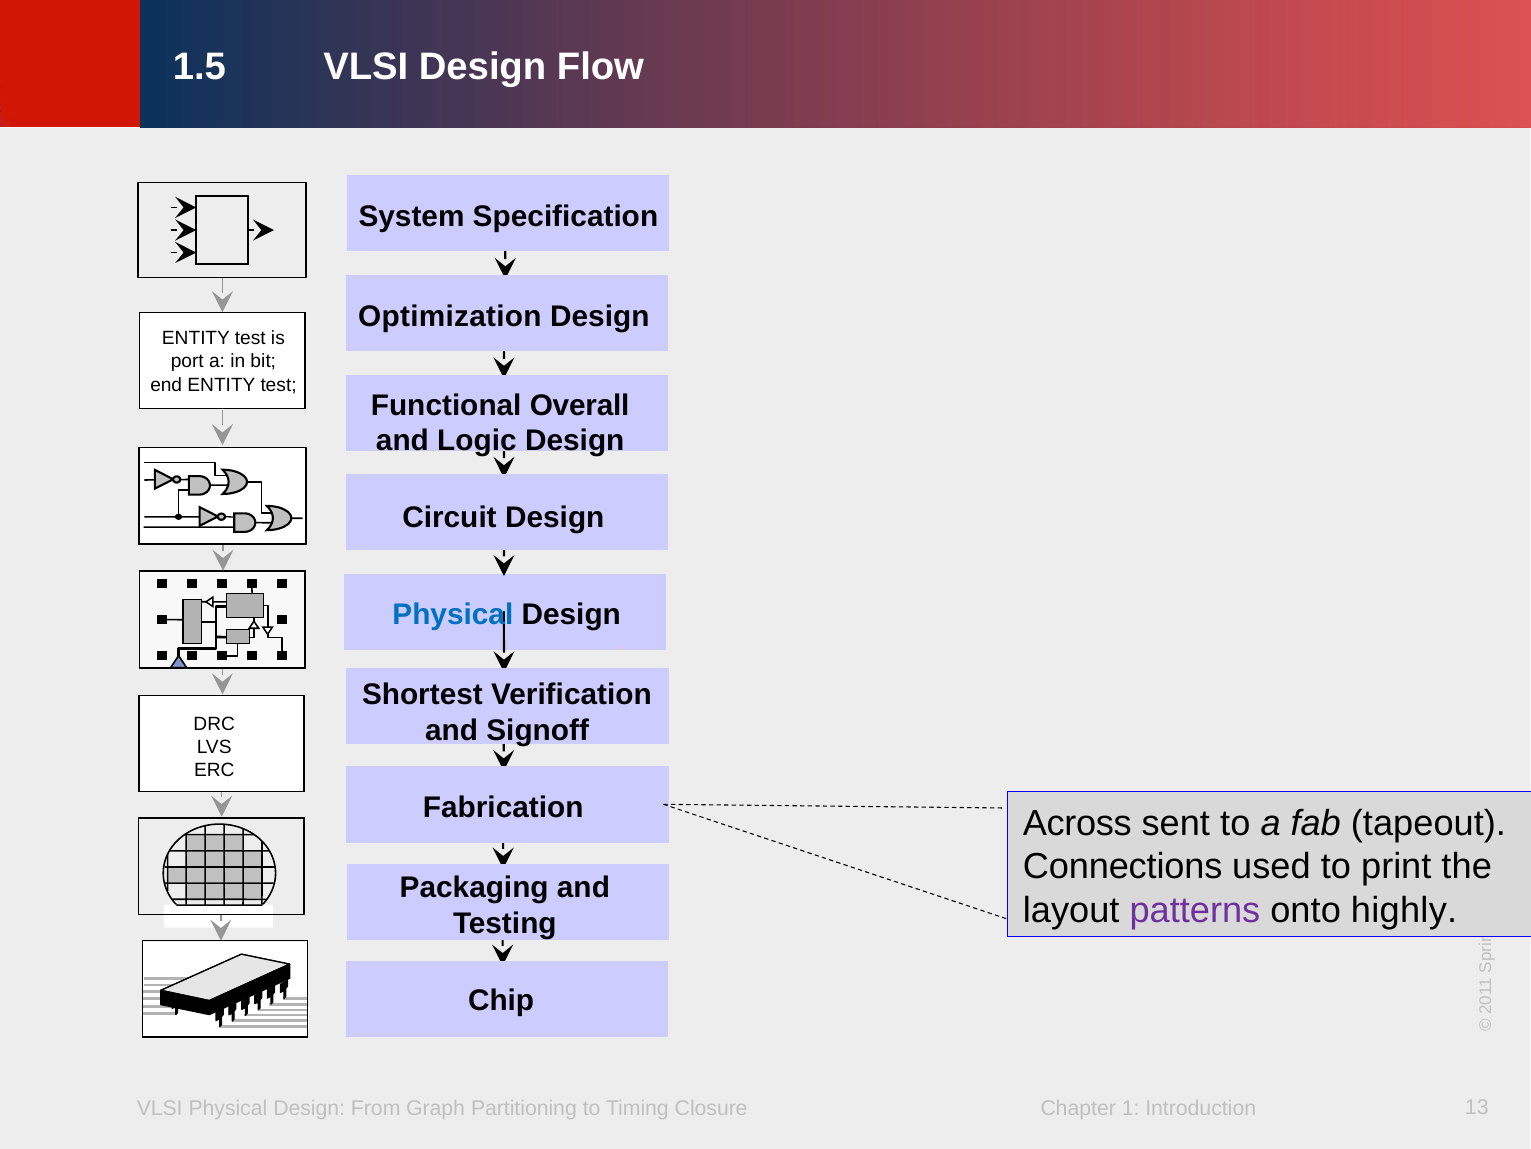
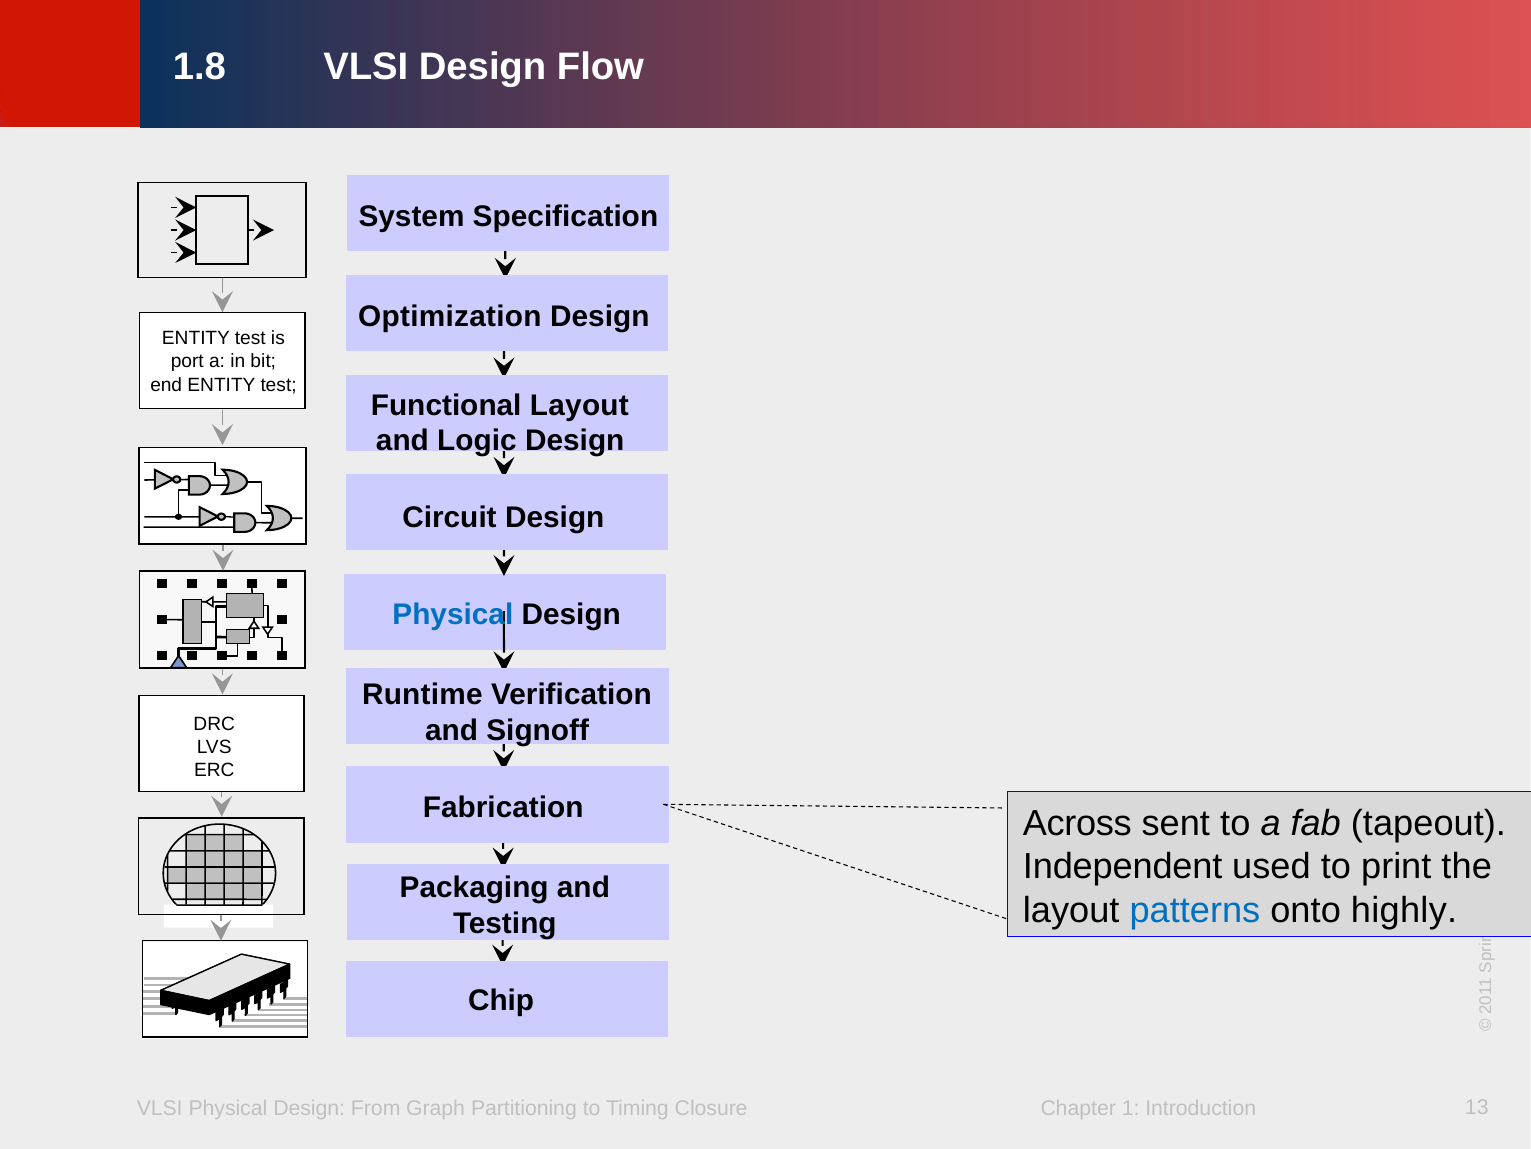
1.5: 1.5 -> 1.8
Functional Overall: Overall -> Layout
Shortest: Shortest -> Runtime
Connections: Connections -> Independent
patterns colour: purple -> blue
